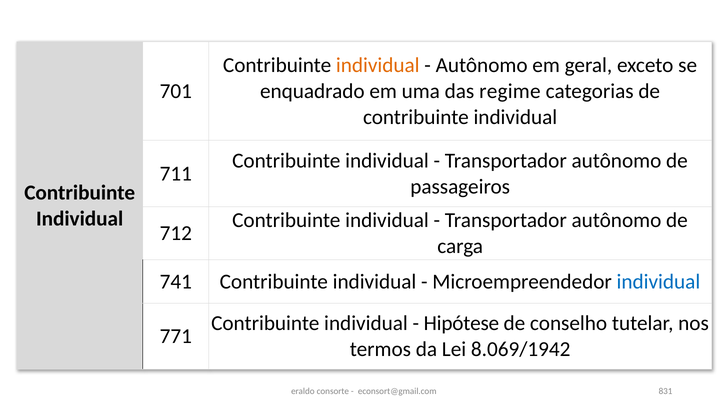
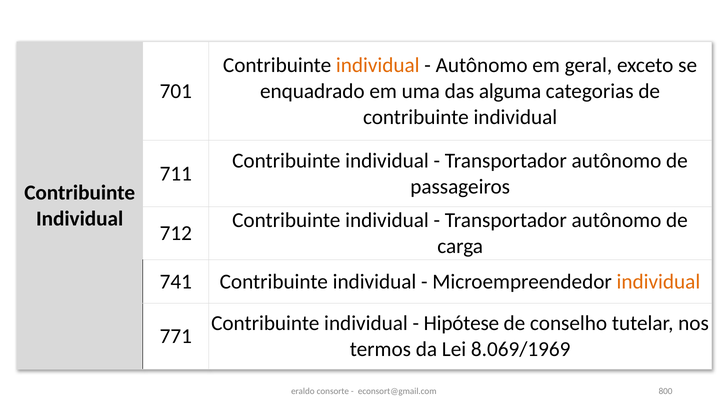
regime: regime -> alguma
individual at (658, 281) colour: blue -> orange
8.069/1942: 8.069/1942 -> 8.069/1969
831: 831 -> 800
